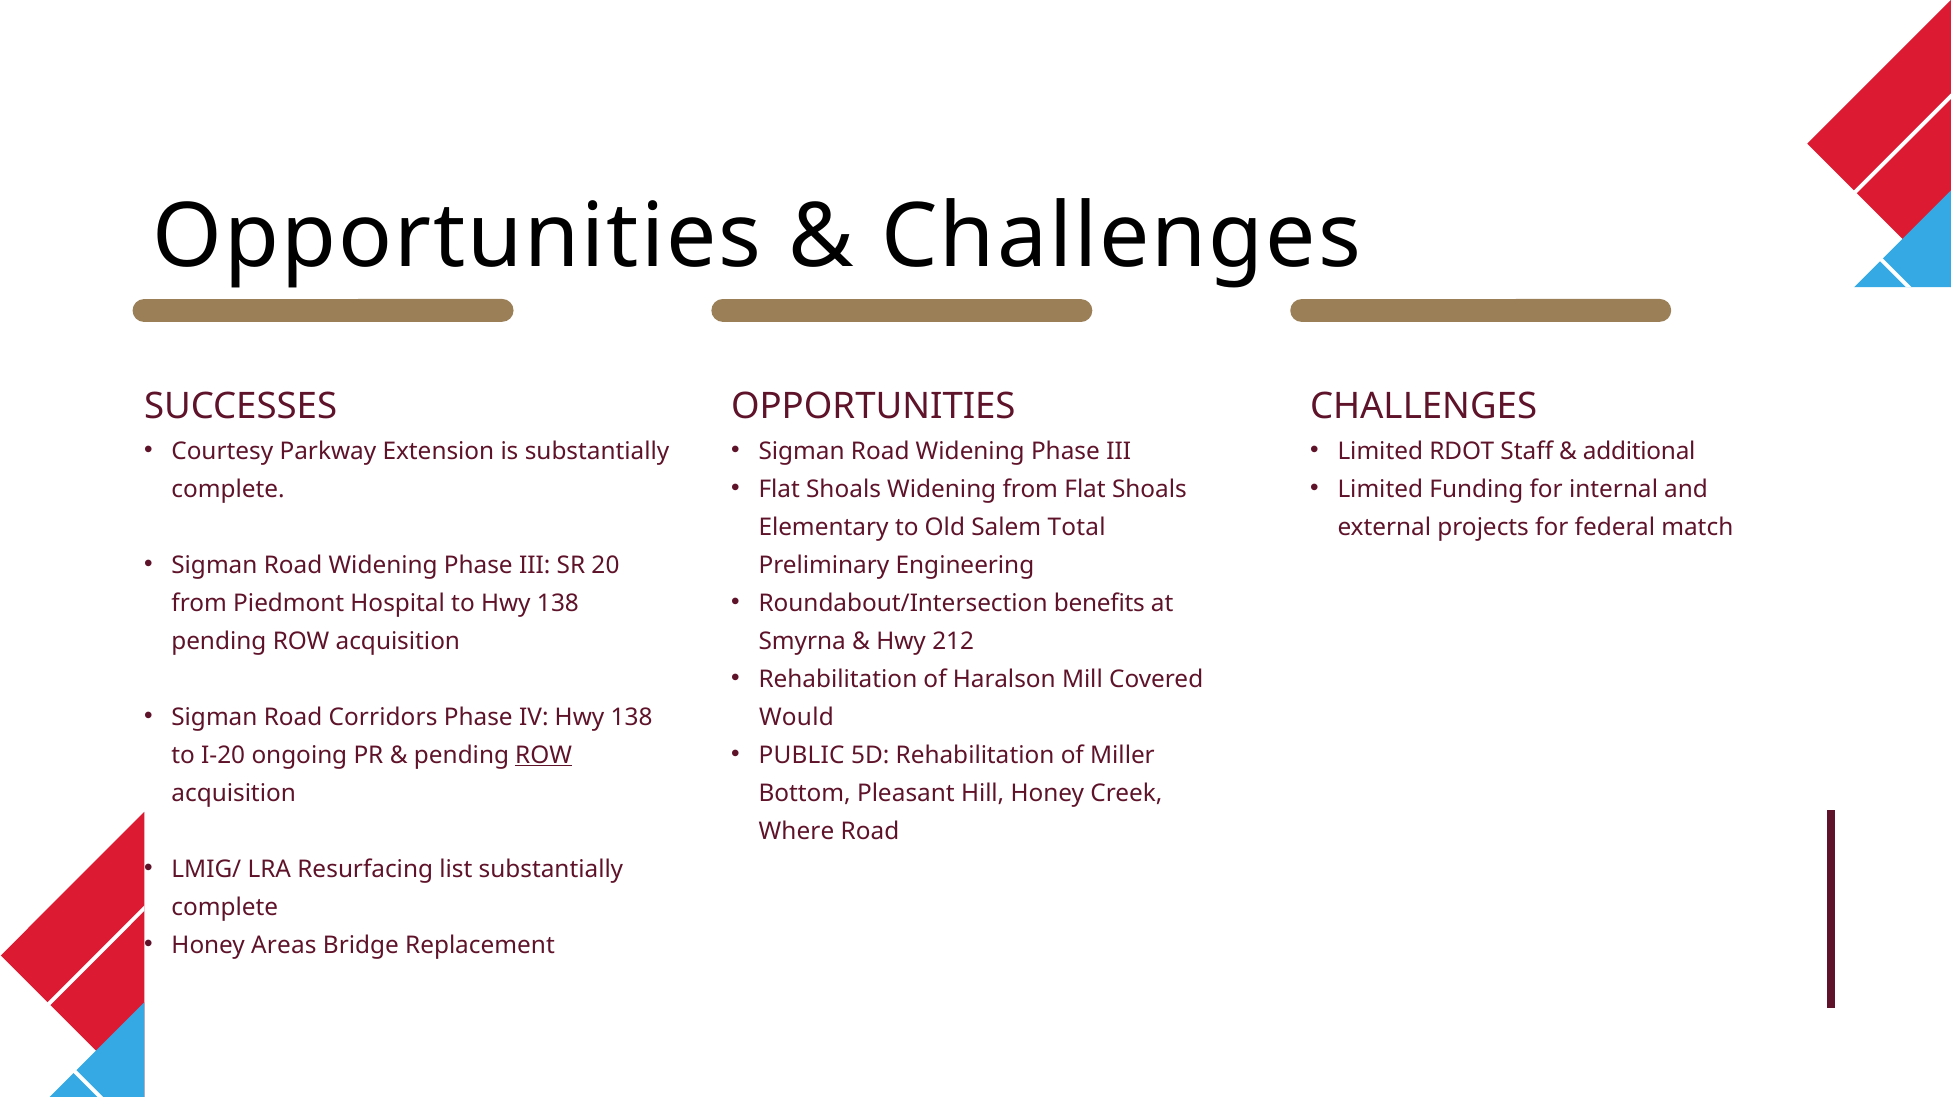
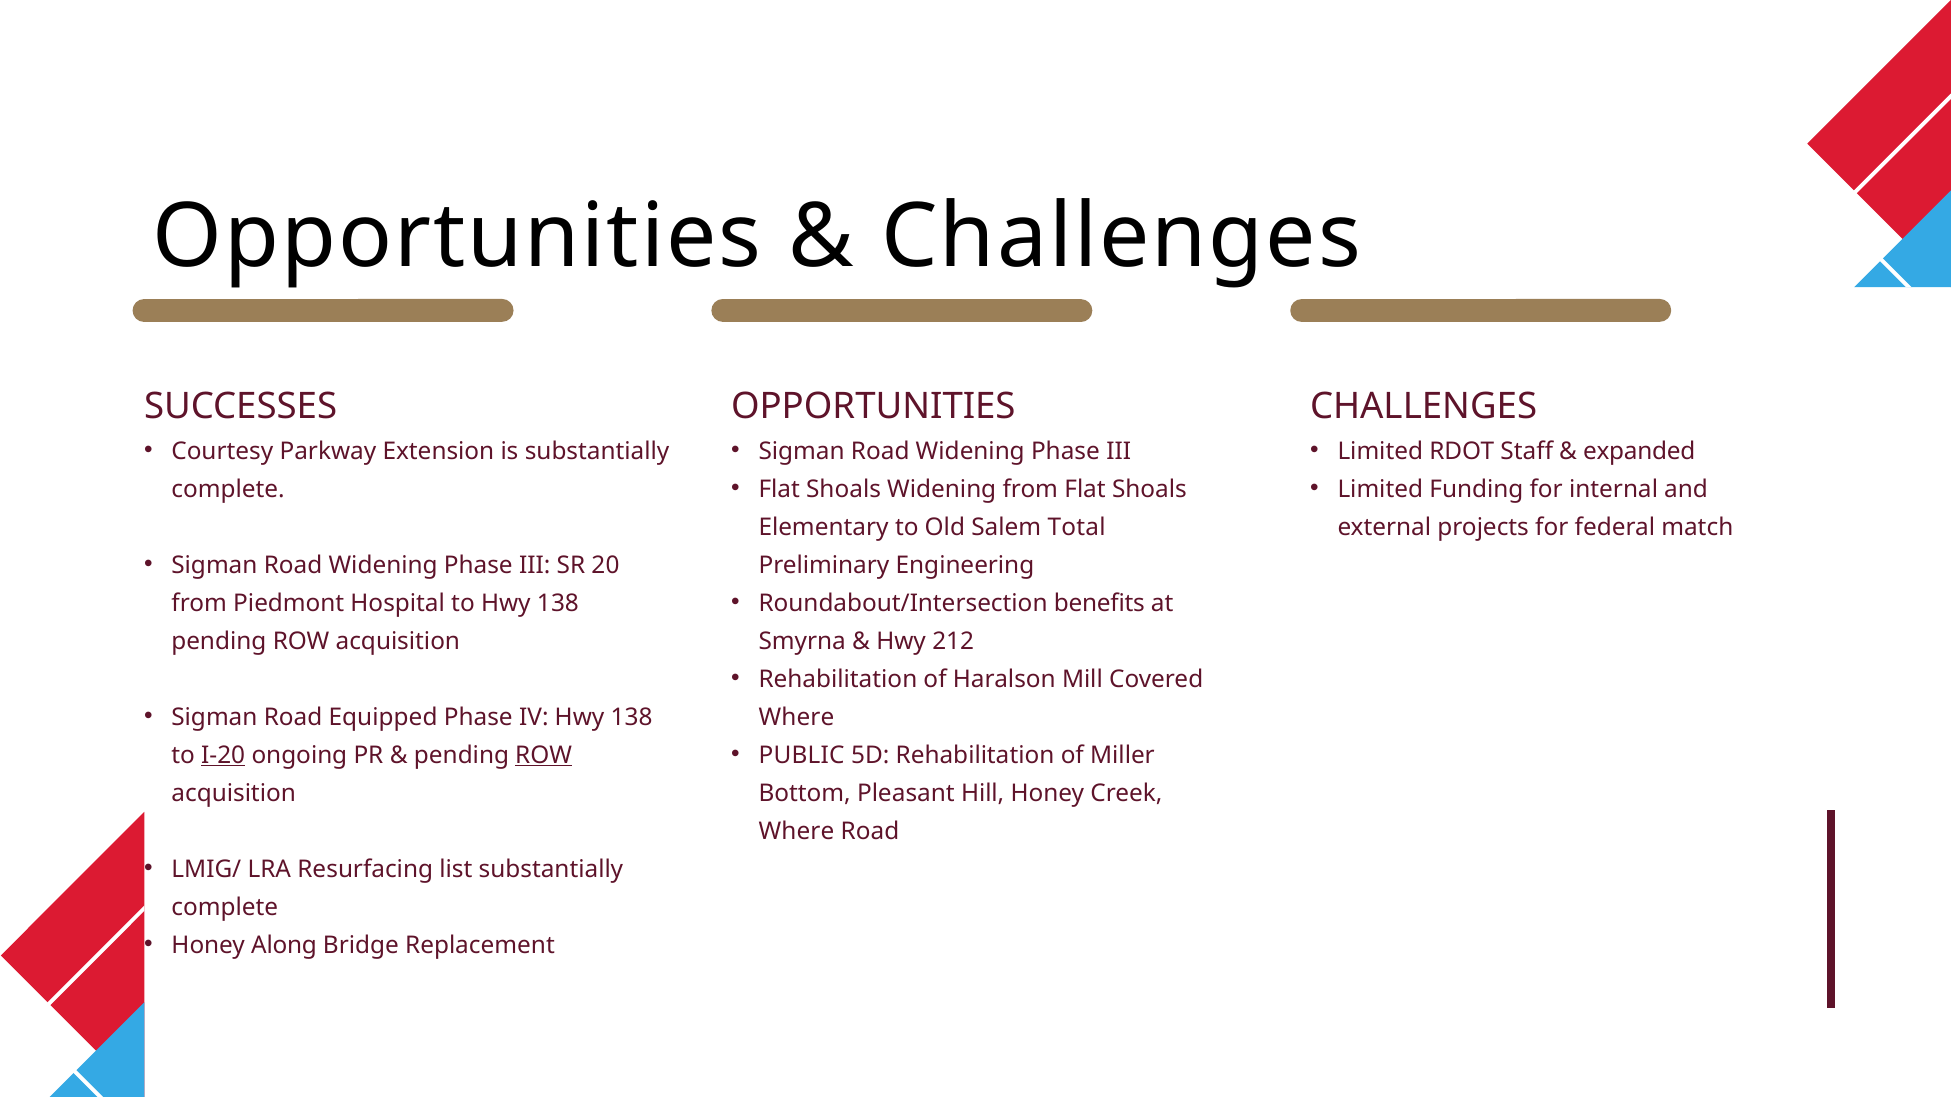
additional: additional -> expanded
Corridors: Corridors -> Equipped
Would at (796, 717): Would -> Where
I-20 underline: none -> present
Areas: Areas -> Along
